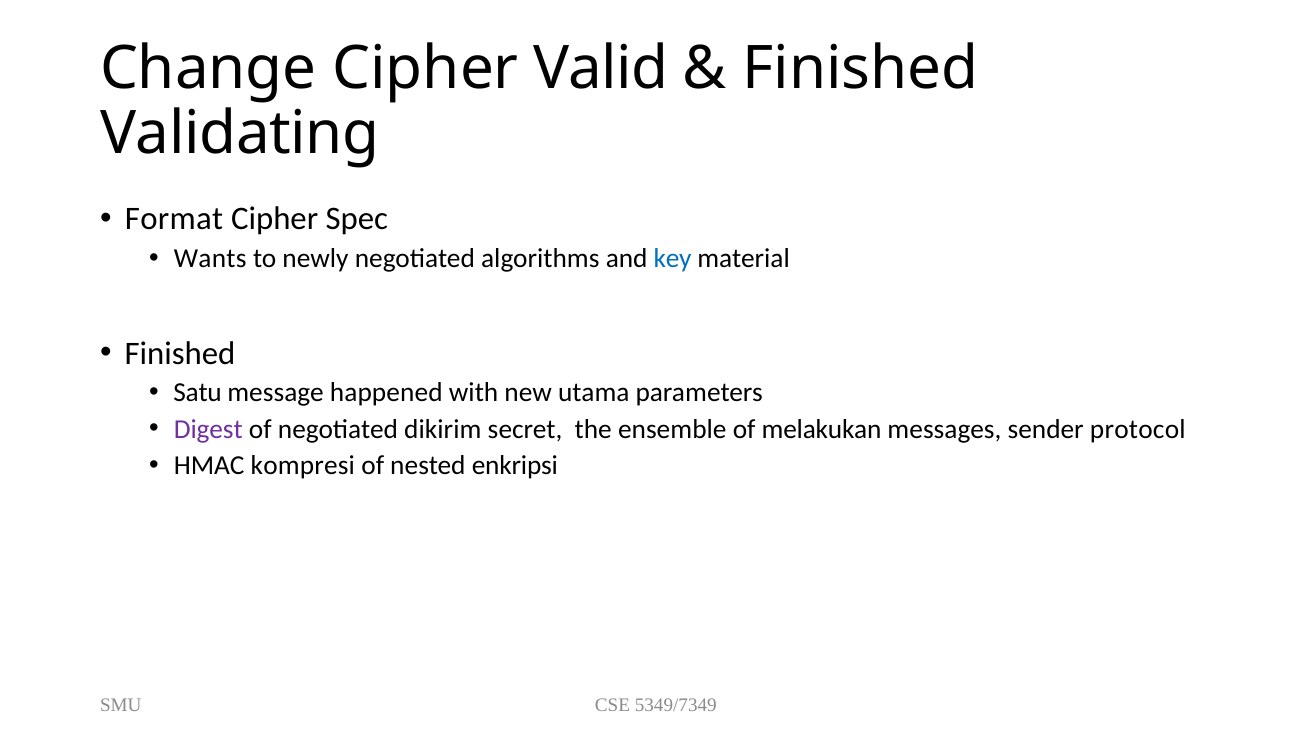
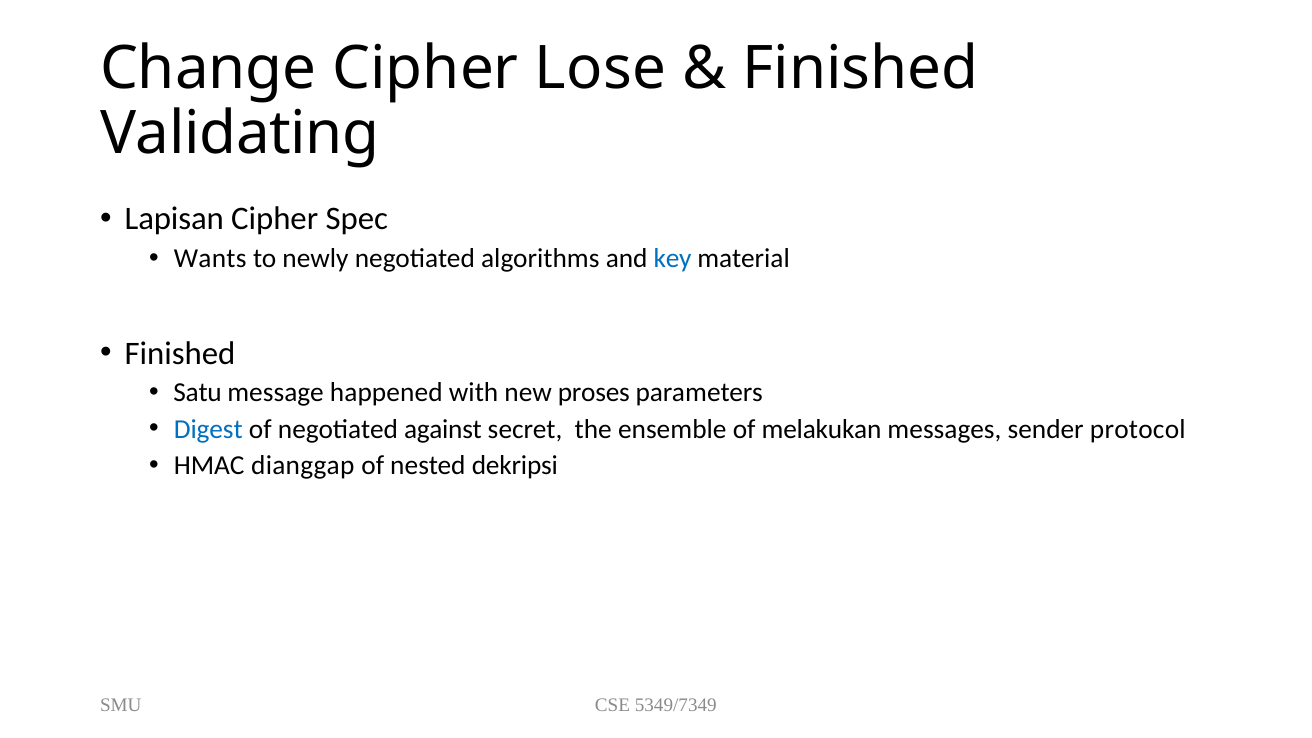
Valid: Valid -> Lose
Format: Format -> Lapisan
utama: utama -> proses
Digest colour: purple -> blue
dikirim: dikirim -> against
kompresi: kompresi -> dianggap
enkripsi: enkripsi -> dekripsi
